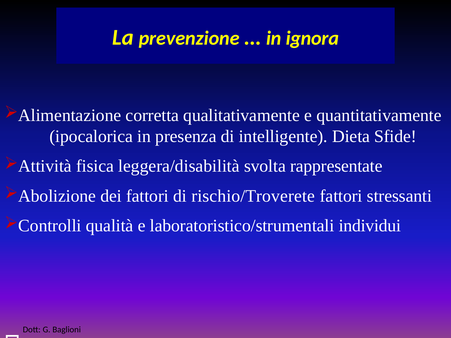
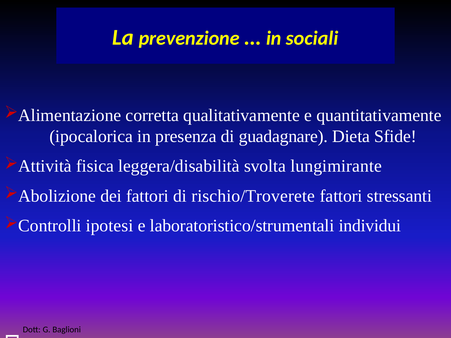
ignora: ignora -> sociali
intelligente: intelligente -> guadagnare
rappresentate: rappresentate -> lungimirante
qualità: qualità -> ipotesi
